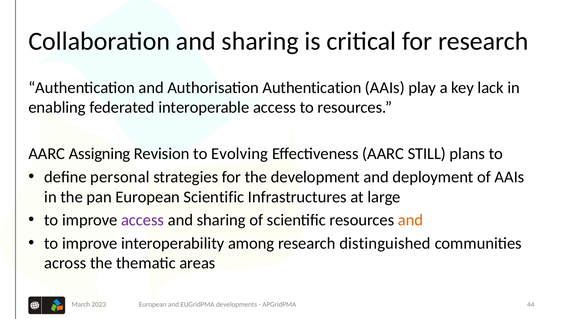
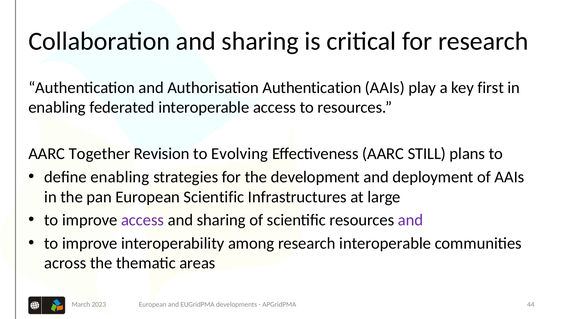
lack: lack -> first
Assigning: Assigning -> Together
define personal: personal -> enabling
and at (411, 220) colour: orange -> purple
research distinguished: distinguished -> interoperable
